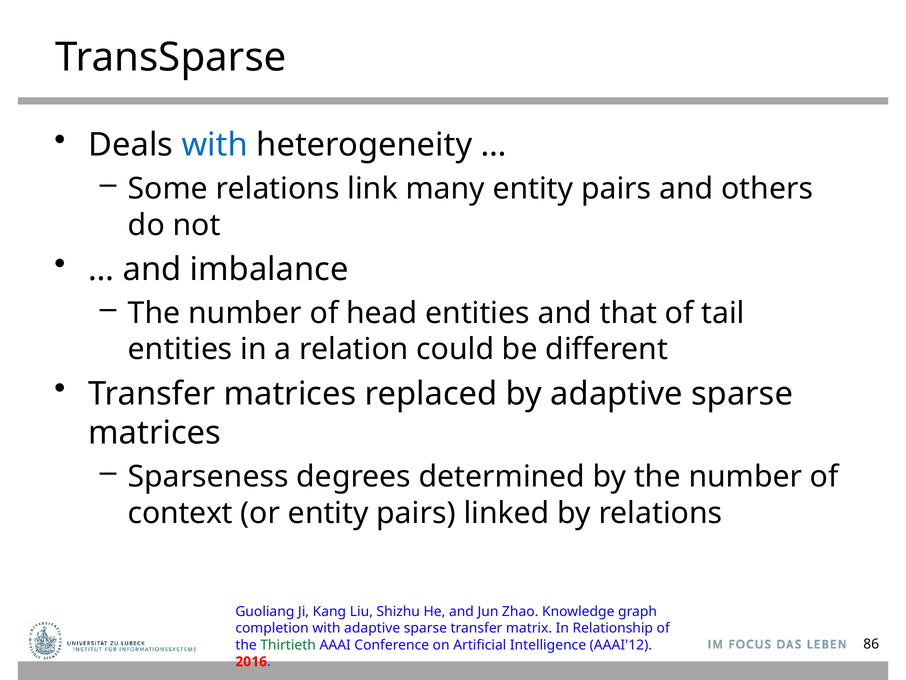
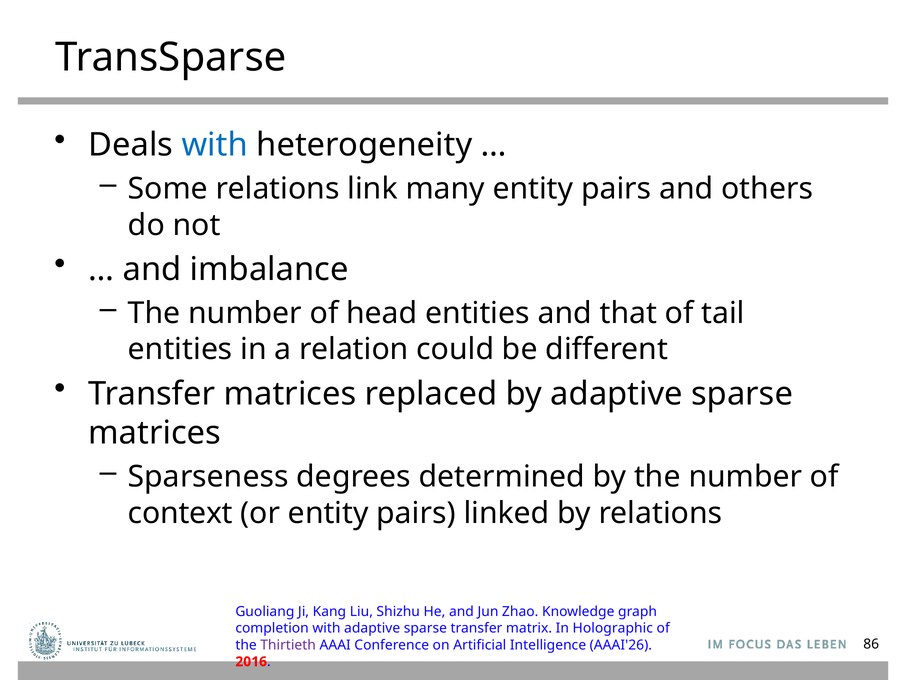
Relationship: Relationship -> Holographic
Thirtieth colour: green -> purple
AAAI'12: AAAI'12 -> AAAI'26
